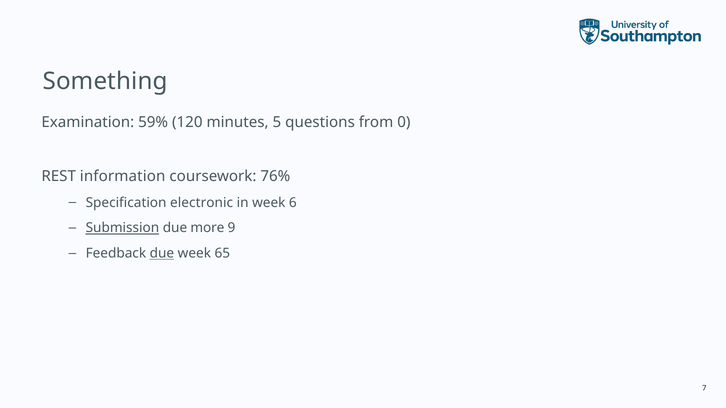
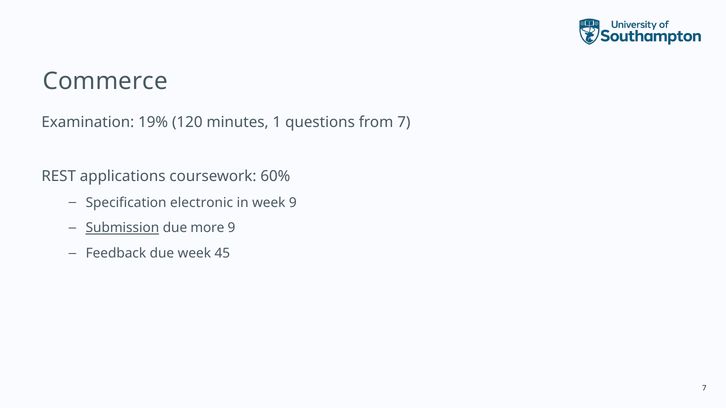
Something: Something -> Commerce
59%: 59% -> 19%
5: 5 -> 1
from 0: 0 -> 7
information: information -> applications
76%: 76% -> 60%
week 6: 6 -> 9
due at (162, 254) underline: present -> none
65: 65 -> 45
